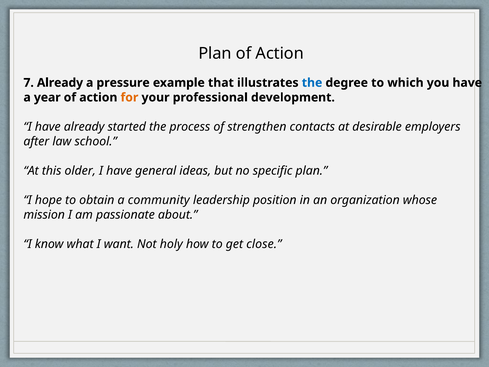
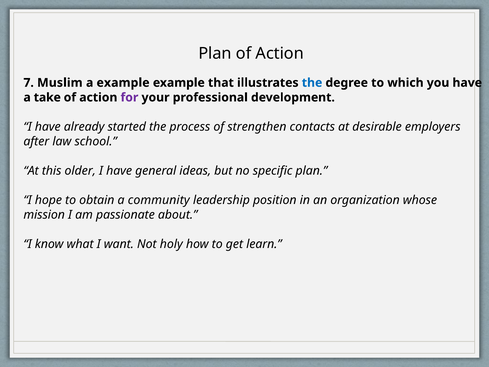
7 Already: Already -> Muslim
a pressure: pressure -> example
year: year -> take
for colour: orange -> purple
close: close -> learn
